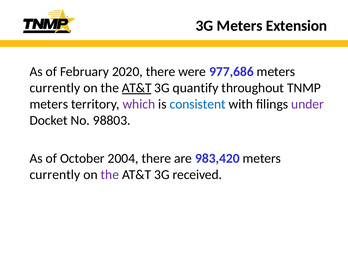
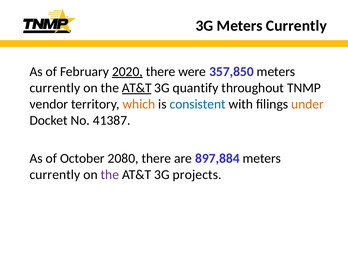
3G Meters Extension: Extension -> Currently
2020 underline: none -> present
977,686: 977,686 -> 357,850
meters at (49, 104): meters -> vendor
which colour: purple -> orange
under colour: purple -> orange
98803: 98803 -> 41387
2004: 2004 -> 2080
983,420: 983,420 -> 897,884
received: received -> projects
